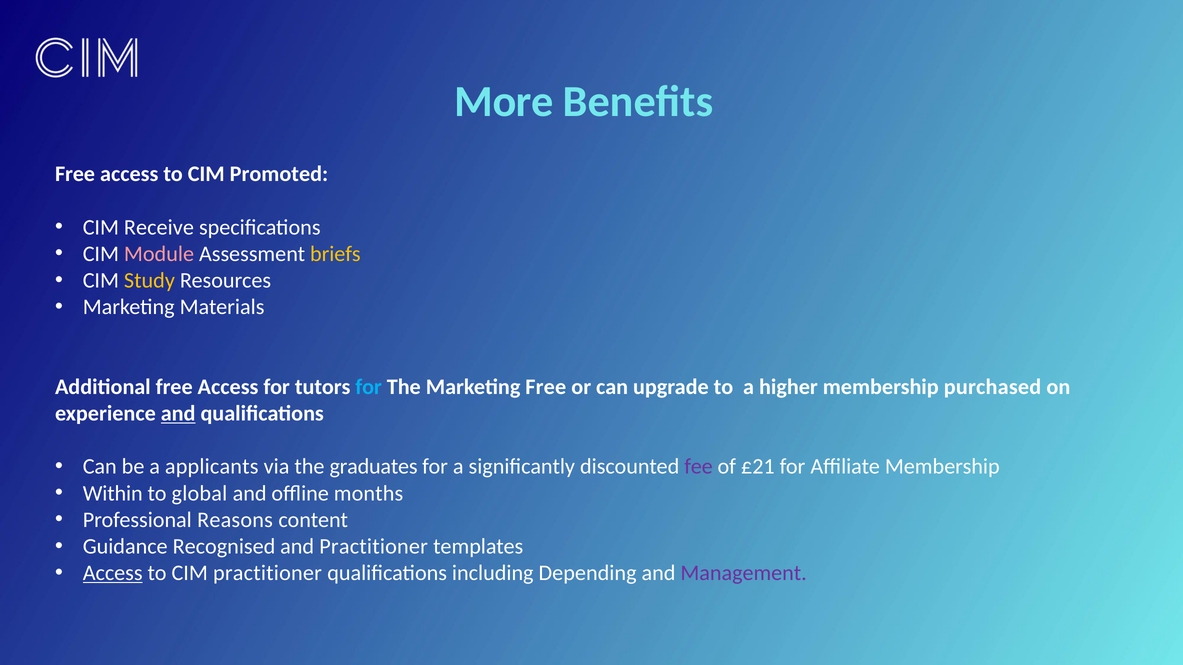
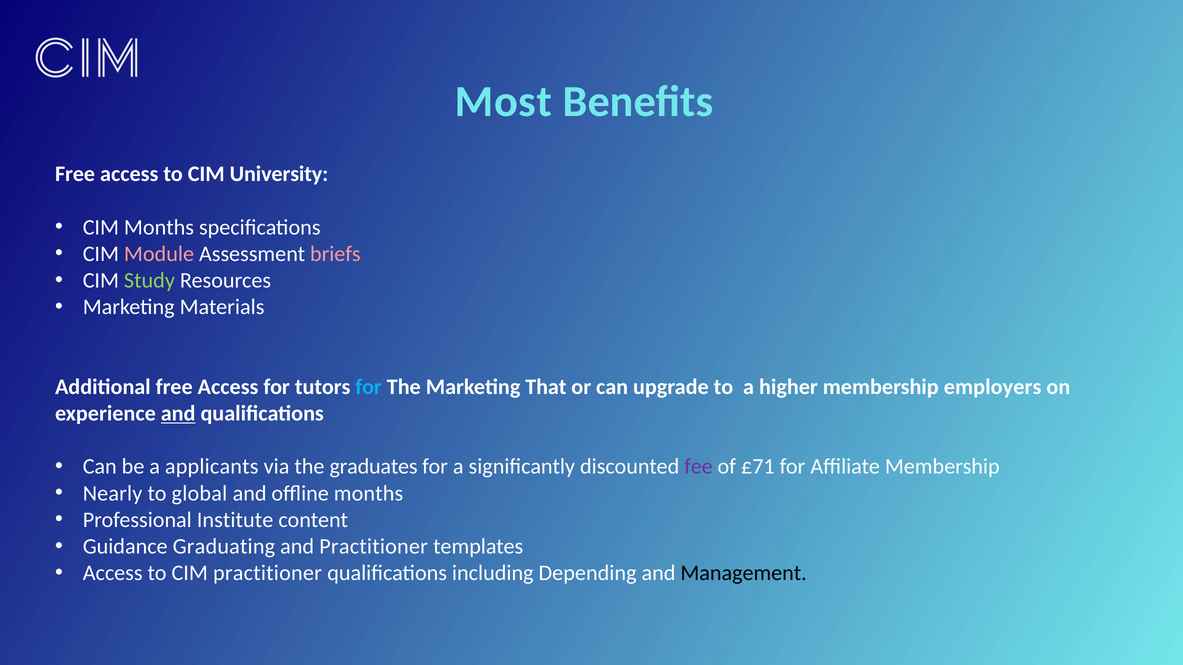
More: More -> Most
Promoted: Promoted -> University
CIM Receive: Receive -> Months
briefs colour: yellow -> pink
Study colour: yellow -> light green
Marketing Free: Free -> That
purchased: purchased -> employers
£21: £21 -> £71
Within: Within -> Nearly
Reasons: Reasons -> Institute
Recognised: Recognised -> Graduating
Access at (113, 573) underline: present -> none
Management colour: purple -> black
